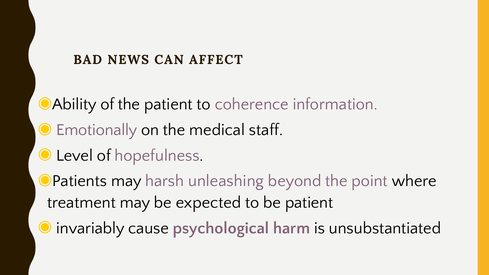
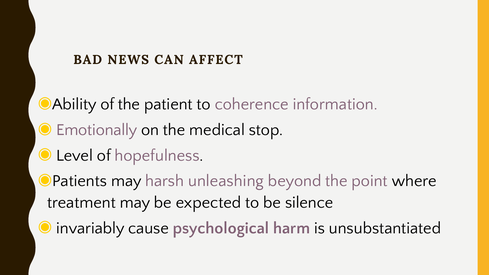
staff: staff -> stop
be patient: patient -> silence
